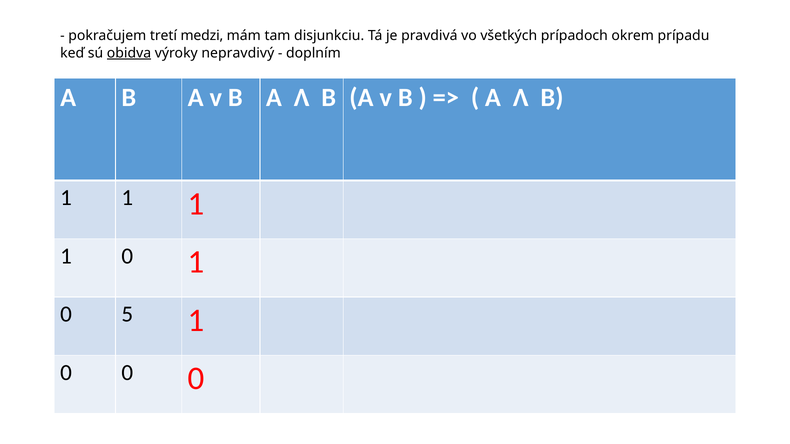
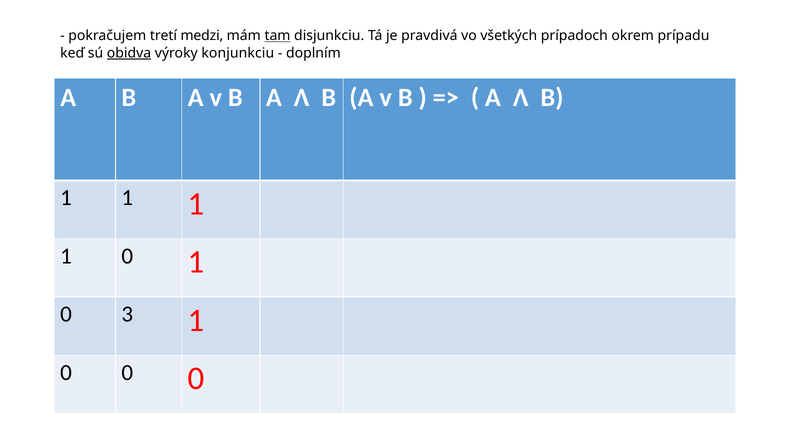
tam underline: none -> present
nepravdivý: nepravdivý -> konjunkciu
5: 5 -> 3
